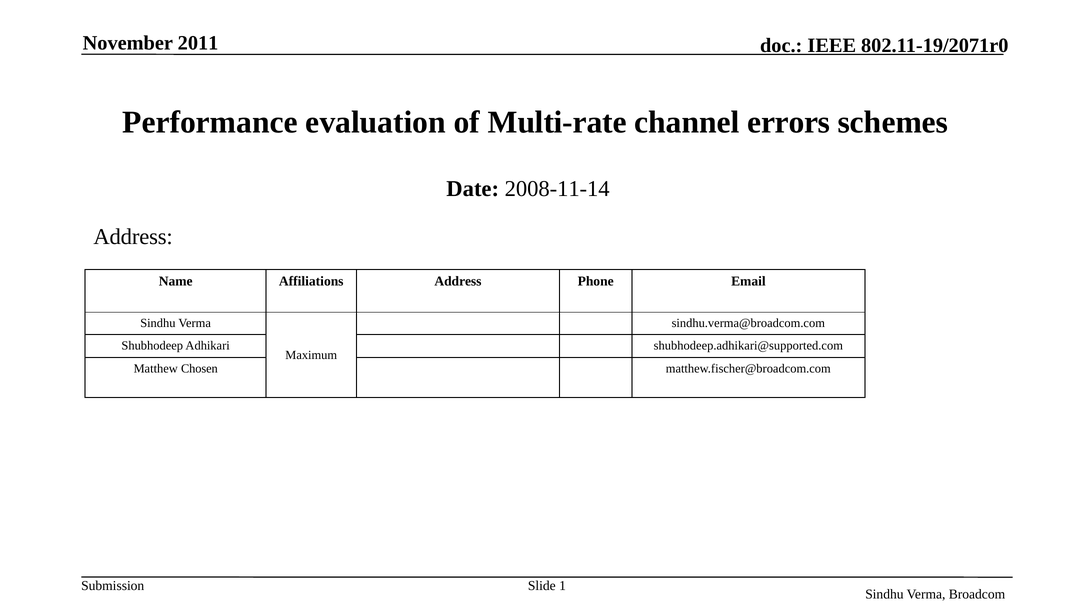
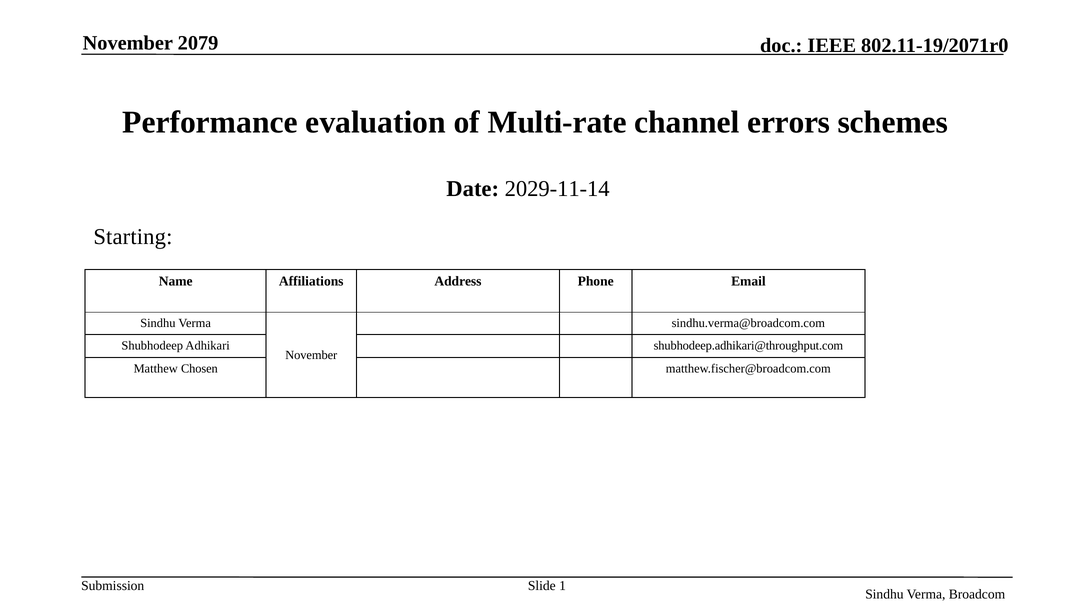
2011: 2011 -> 2079
2008-11-14: 2008-11-14 -> 2029-11-14
Address at (133, 237): Address -> Starting
shubhodeep.adhikari@supported.com: shubhodeep.adhikari@supported.com -> shubhodeep.adhikari@throughput.com
Maximum at (311, 355): Maximum -> November
